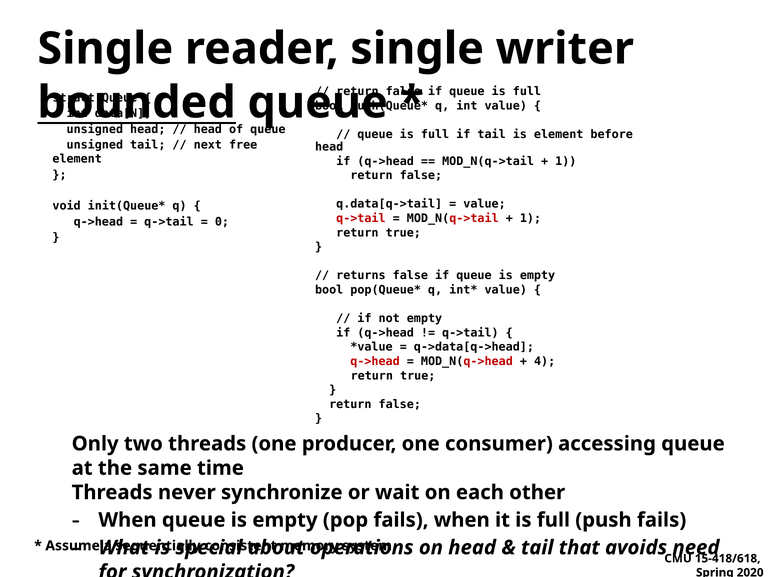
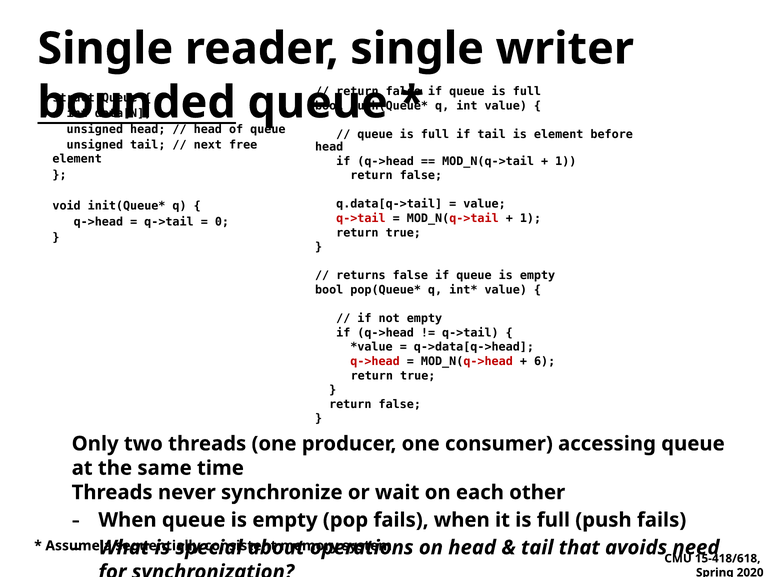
4: 4 -> 6
